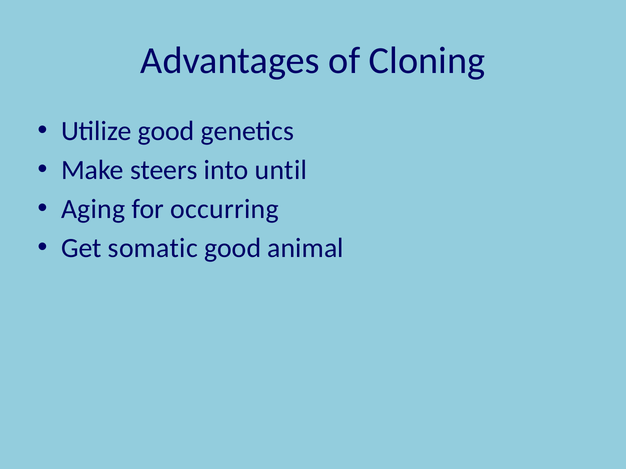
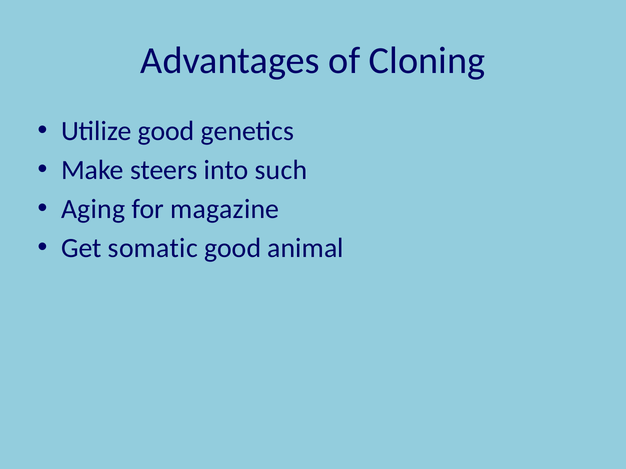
until: until -> such
occurring: occurring -> magazine
